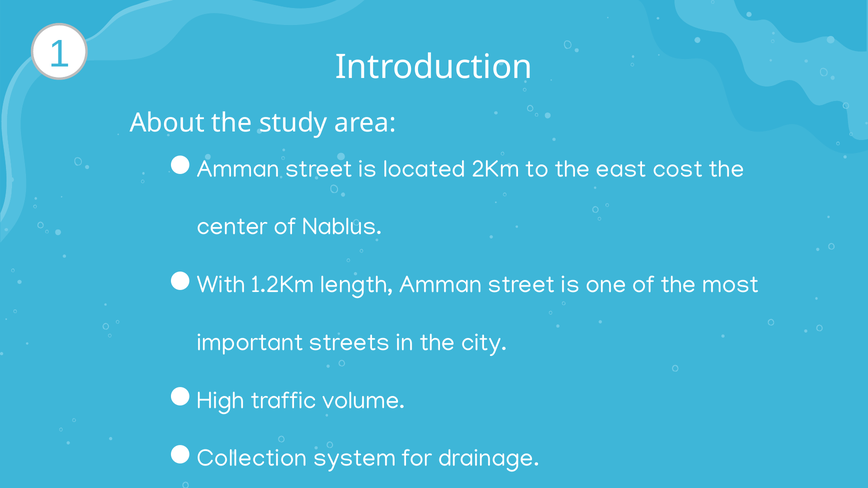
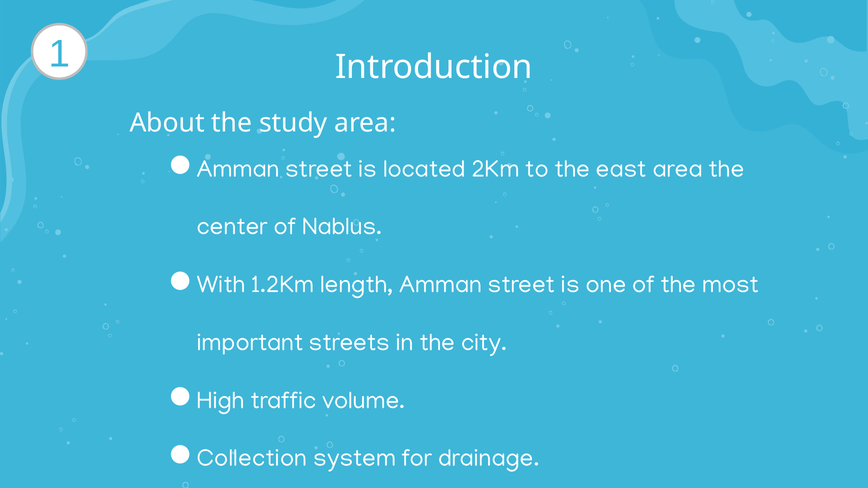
east cost: cost -> area
